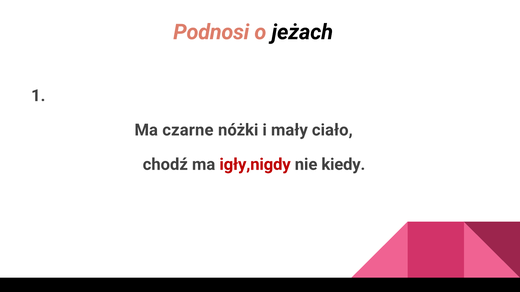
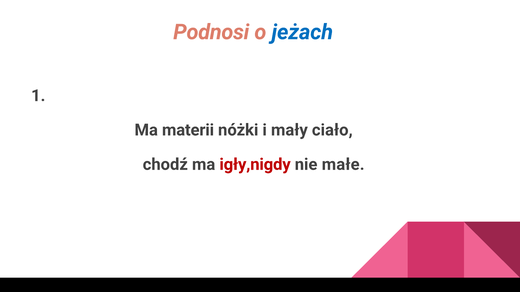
jeżach colour: black -> blue
czarne: czarne -> materii
kiedy: kiedy -> małe
